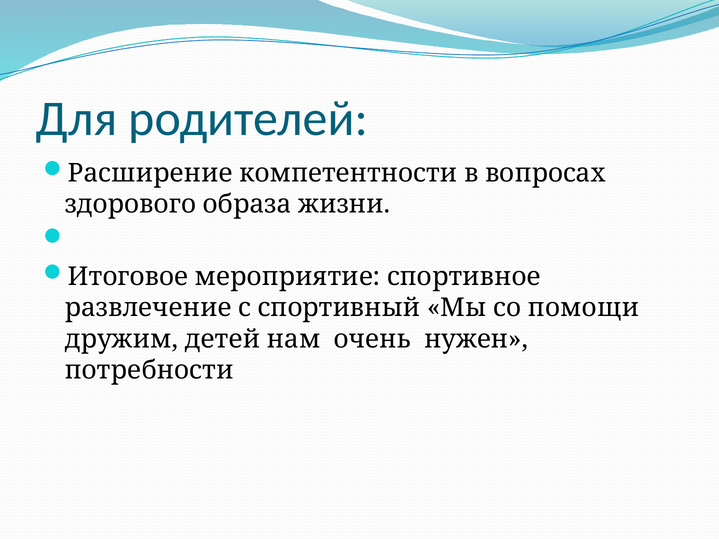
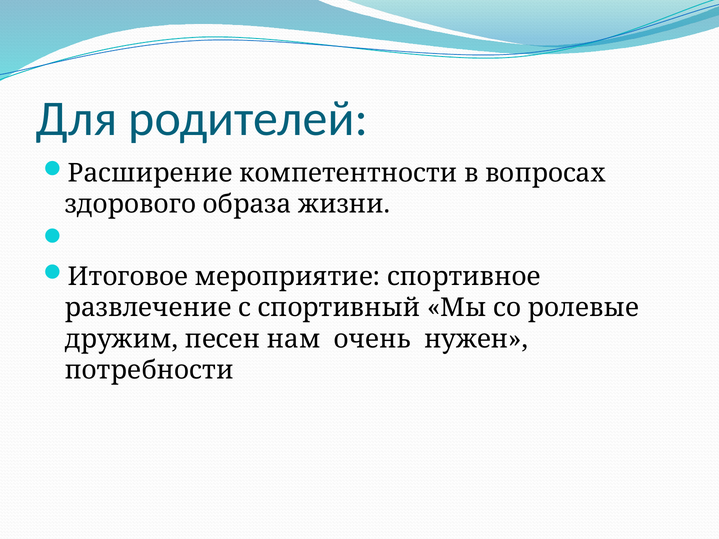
помощи: помощи -> ролевые
детей: детей -> песен
